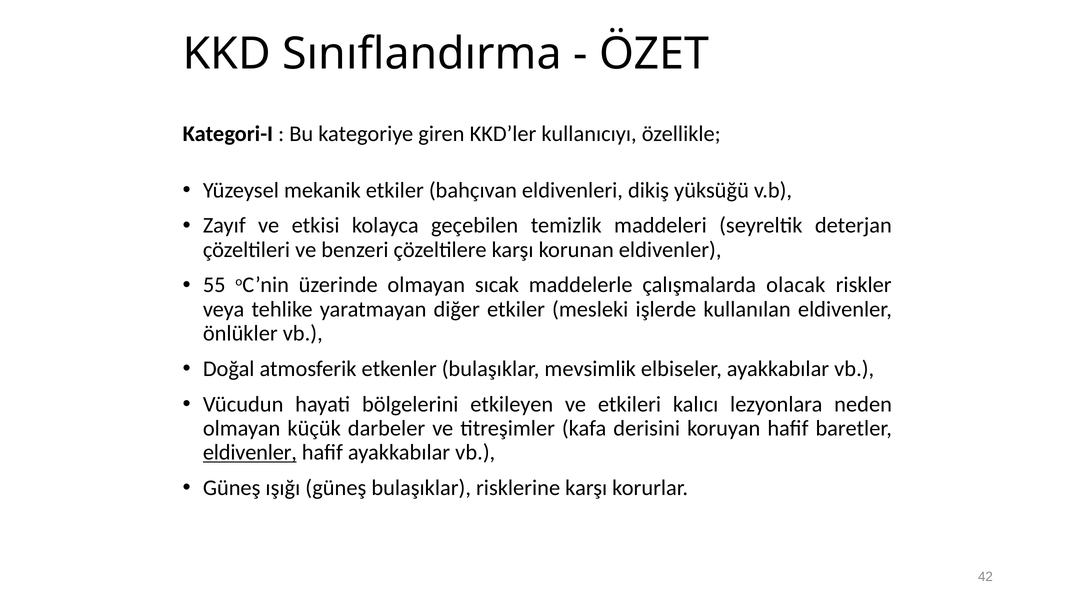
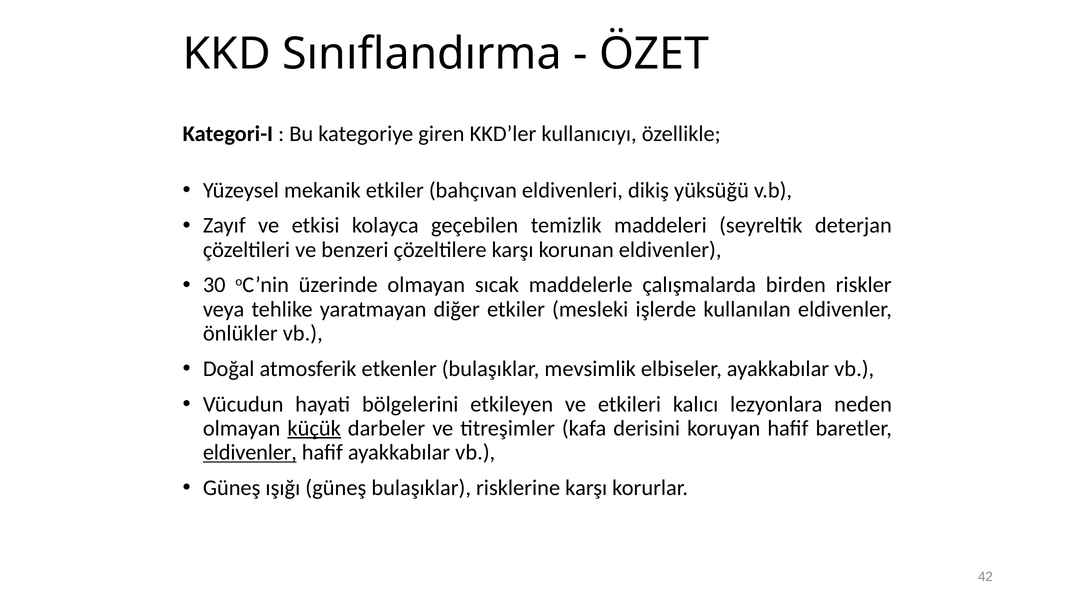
55: 55 -> 30
olacak: olacak -> birden
küçük underline: none -> present
